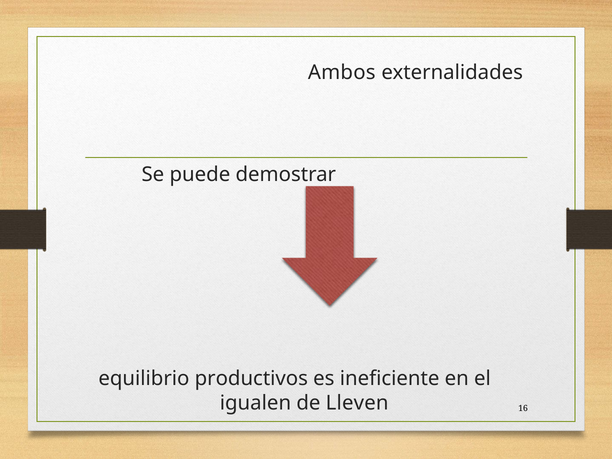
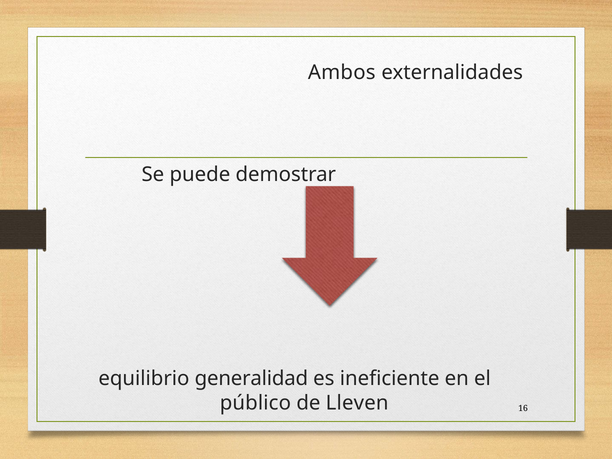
productivos: productivos -> generalidad
igualen: igualen -> público
